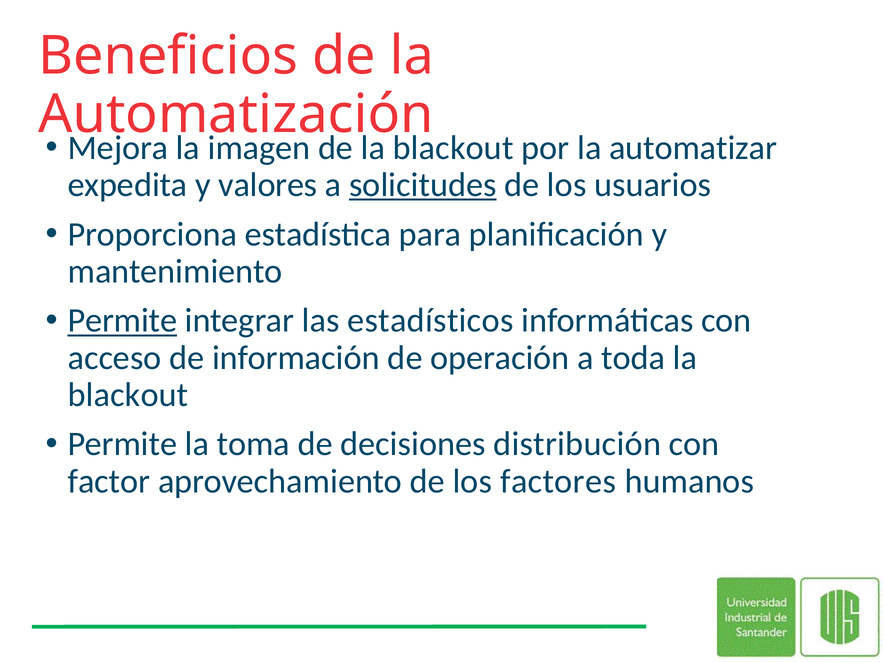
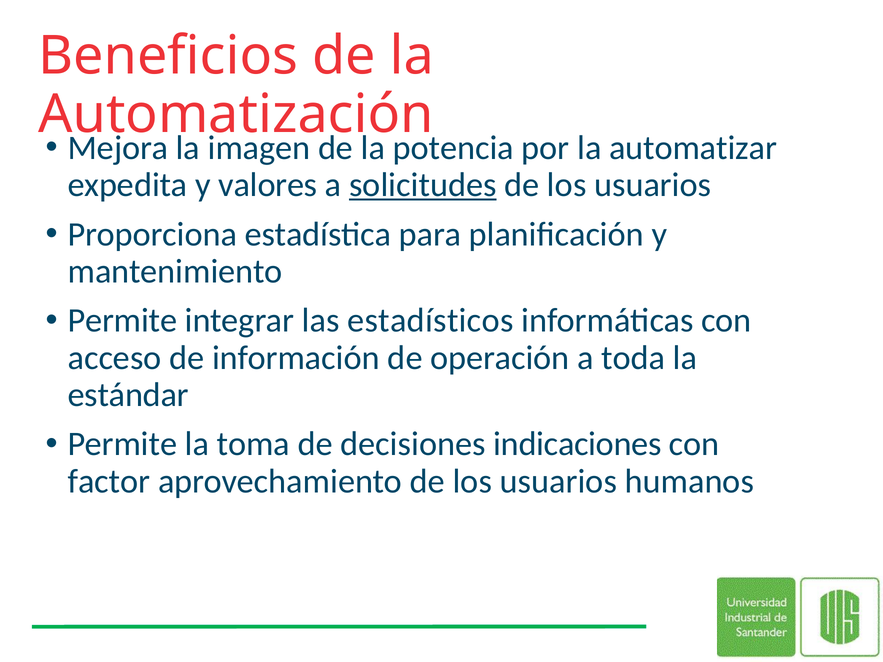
blackout at (453, 148): blackout -> potencia
Permite at (123, 321) underline: present -> none
blackout at (128, 395): blackout -> estándar
distribución: distribución -> indicaciones
aprovechamiento de los factores: factores -> usuarios
